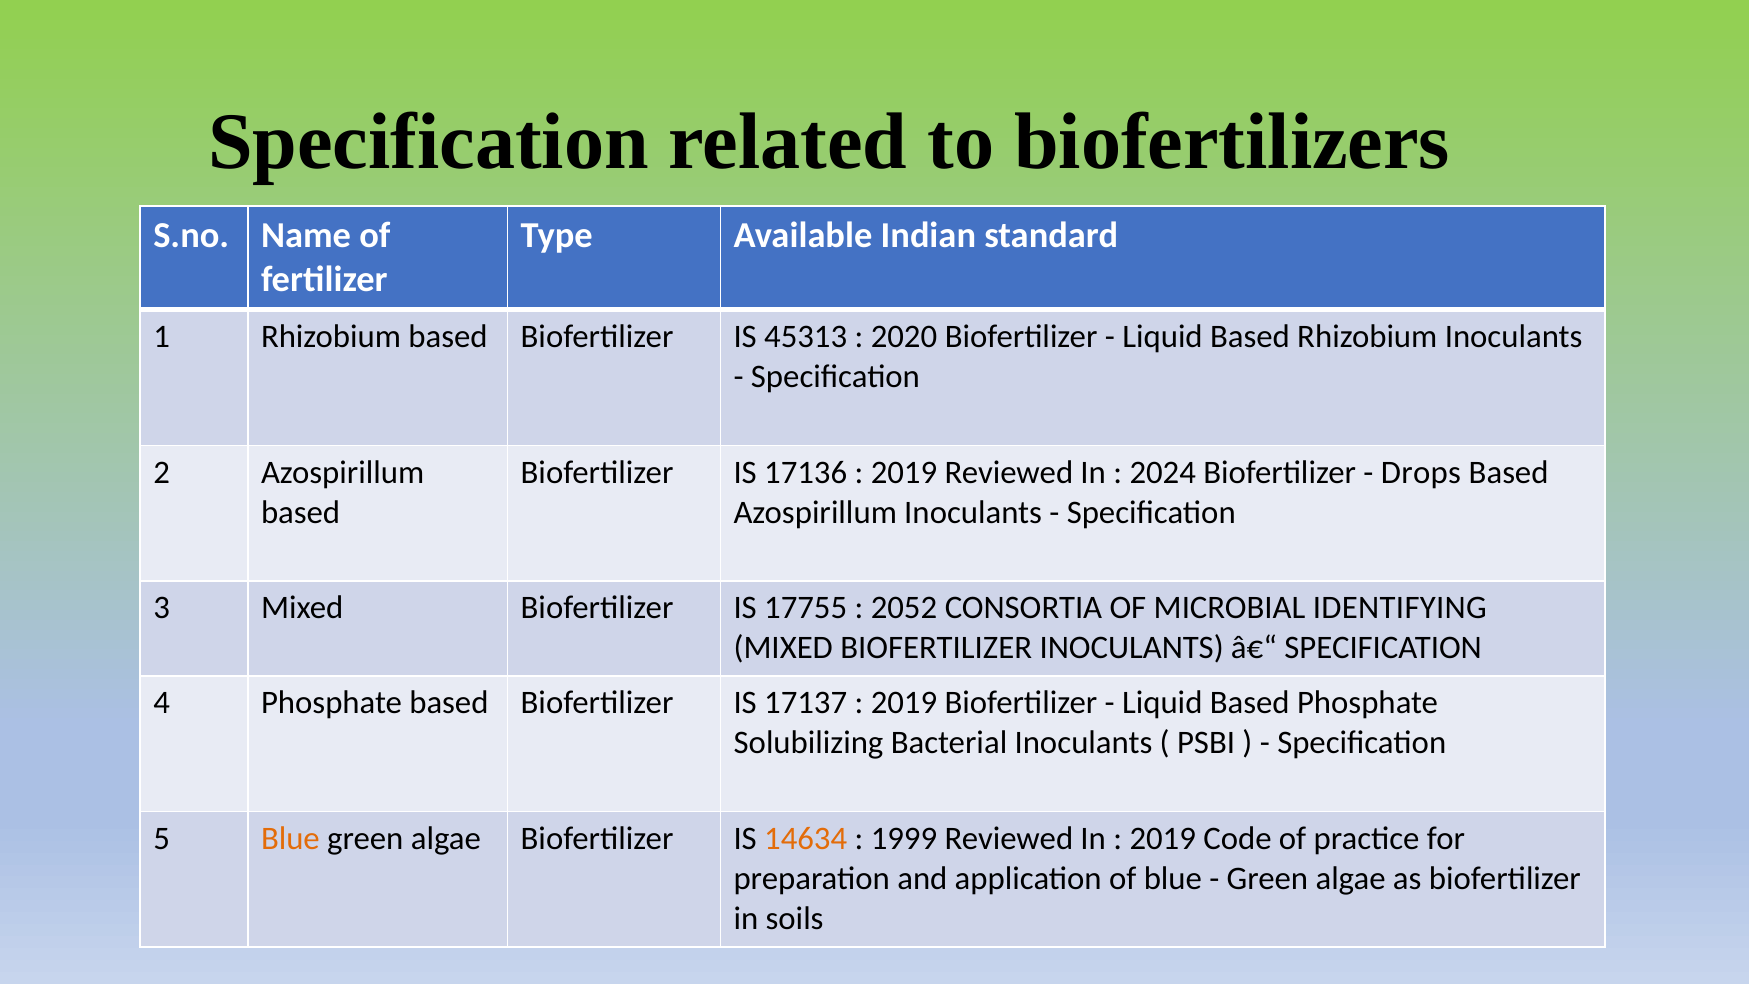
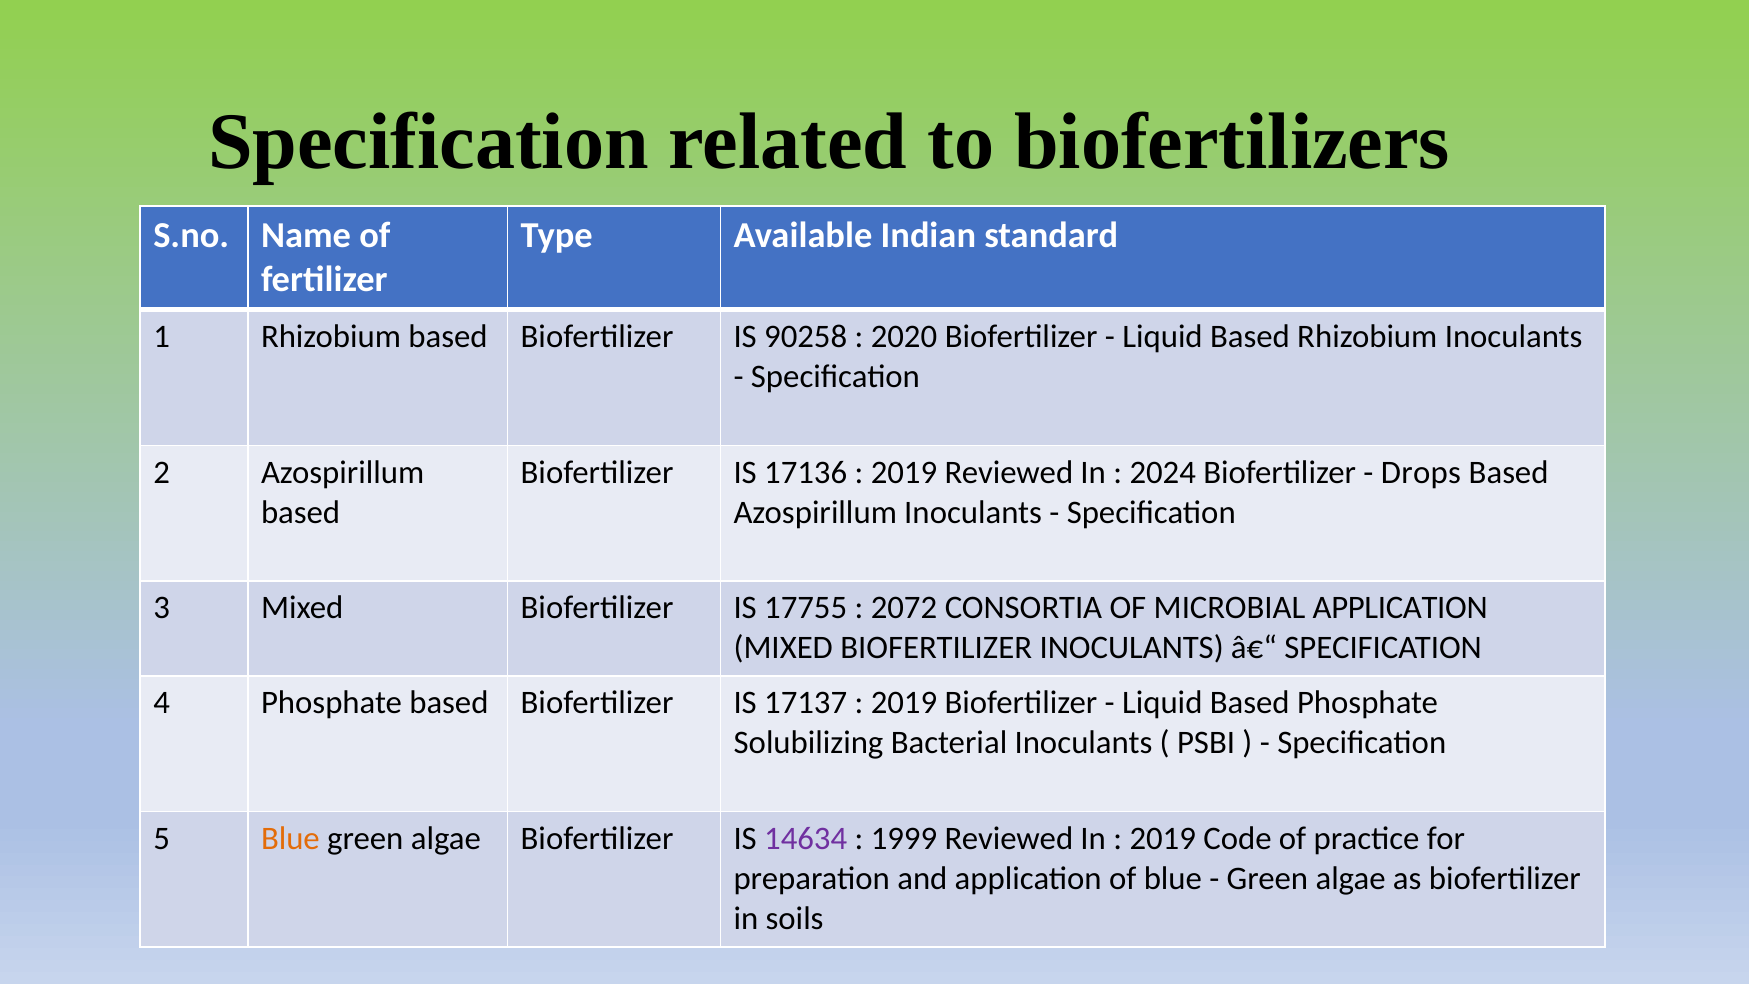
45313: 45313 -> 90258
2052: 2052 -> 2072
MICROBIAL IDENTIFYING: IDENTIFYING -> APPLICATION
14634 colour: orange -> purple
